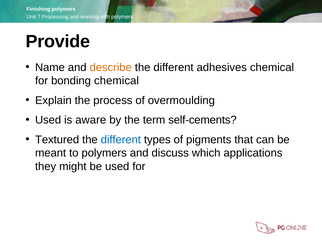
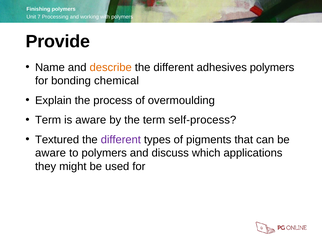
adhesives chemical: chemical -> polymers
Used at (48, 120): Used -> Term
self-cements: self-cements -> self-process
different at (121, 140) colour: blue -> purple
meant at (51, 153): meant -> aware
